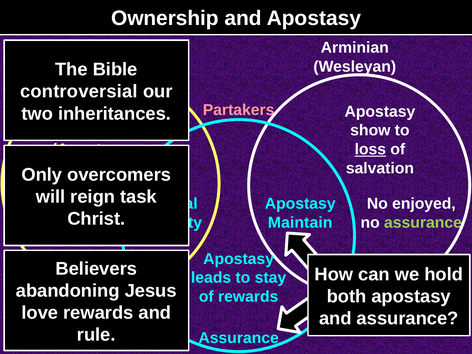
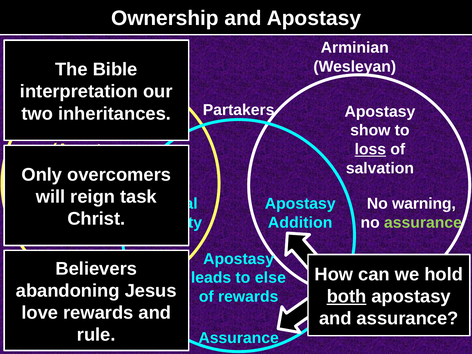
controversial: controversial -> interpretation
Partakers colour: pink -> white
enjoyed: enjoyed -> warning
Maintain: Maintain -> Addition
stay: stay -> else
both underline: none -> present
